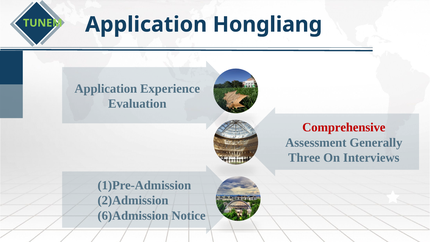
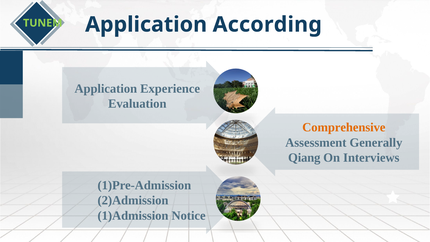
Hongliang: Hongliang -> According
Comprehensive colour: red -> orange
Three: Three -> Qiang
6)Admission: 6)Admission -> 1)Admission
